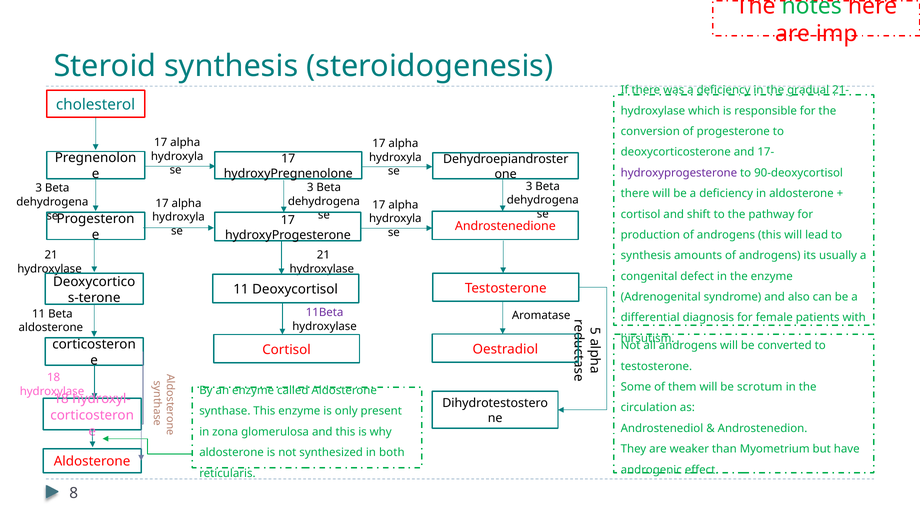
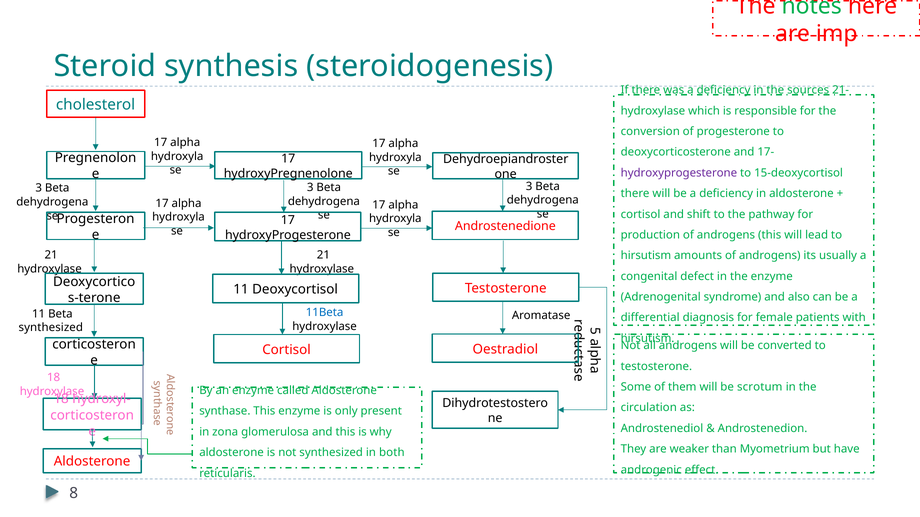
gradual: gradual -> sources
90-deoxycortisol: 90-deoxycortisol -> 15-deoxycortisol
synthesis at (646, 256): synthesis -> hirsutism
11Beta colour: purple -> blue
aldosterone at (51, 328): aldosterone -> synthesized
